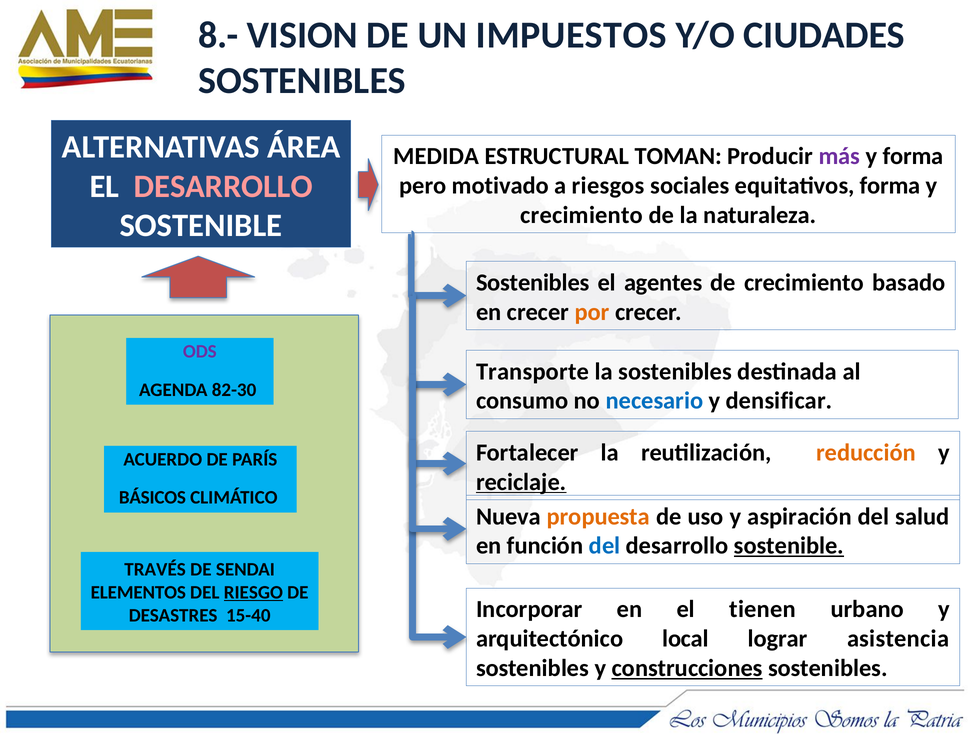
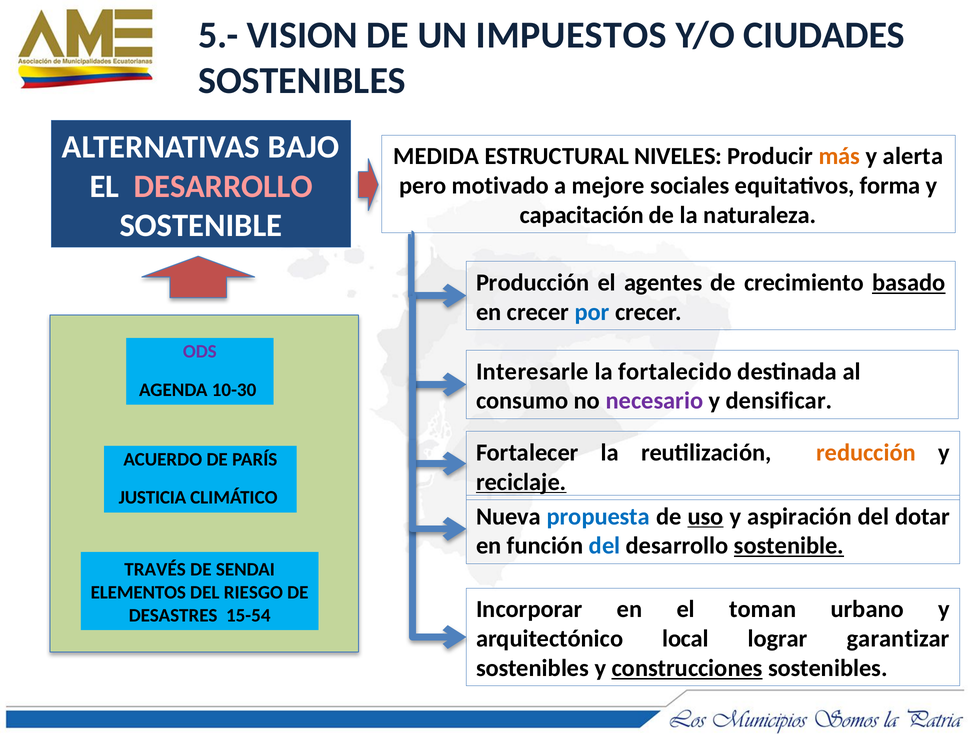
8.-: 8.- -> 5.-
ÁREA: ÁREA -> BAJO
TOMAN: TOMAN -> NIVELES
más colour: purple -> orange
y forma: forma -> alerta
riesgos: riesgos -> mejore
crecimiento at (582, 215): crecimiento -> capacitación
Sostenibles at (533, 283): Sostenibles -> Producción
basado underline: none -> present
por colour: orange -> blue
Transporte: Transporte -> Interesarle
la sostenibles: sostenibles -> fortalecido
82-30: 82-30 -> 10-30
necesario colour: blue -> purple
BÁSICOS: BÁSICOS -> JUSTICIA
propuesta colour: orange -> blue
uso underline: none -> present
salud: salud -> dotar
RIESGO underline: present -> none
tienen: tienen -> toman
15-40: 15-40 -> 15-54
asistencia: asistencia -> garantizar
